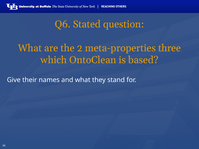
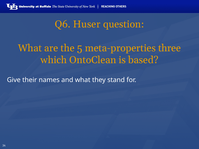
Stated: Stated -> Huser
2: 2 -> 5
